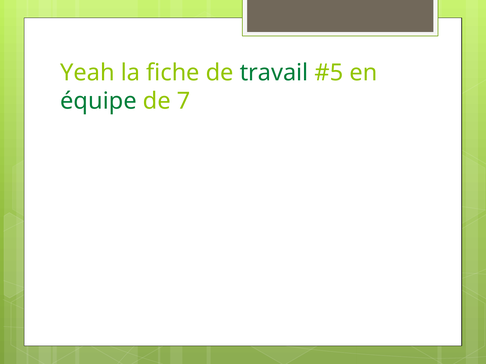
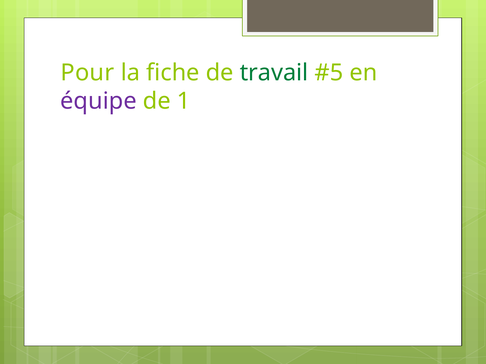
Yeah: Yeah -> Pour
équipe colour: green -> purple
7: 7 -> 1
